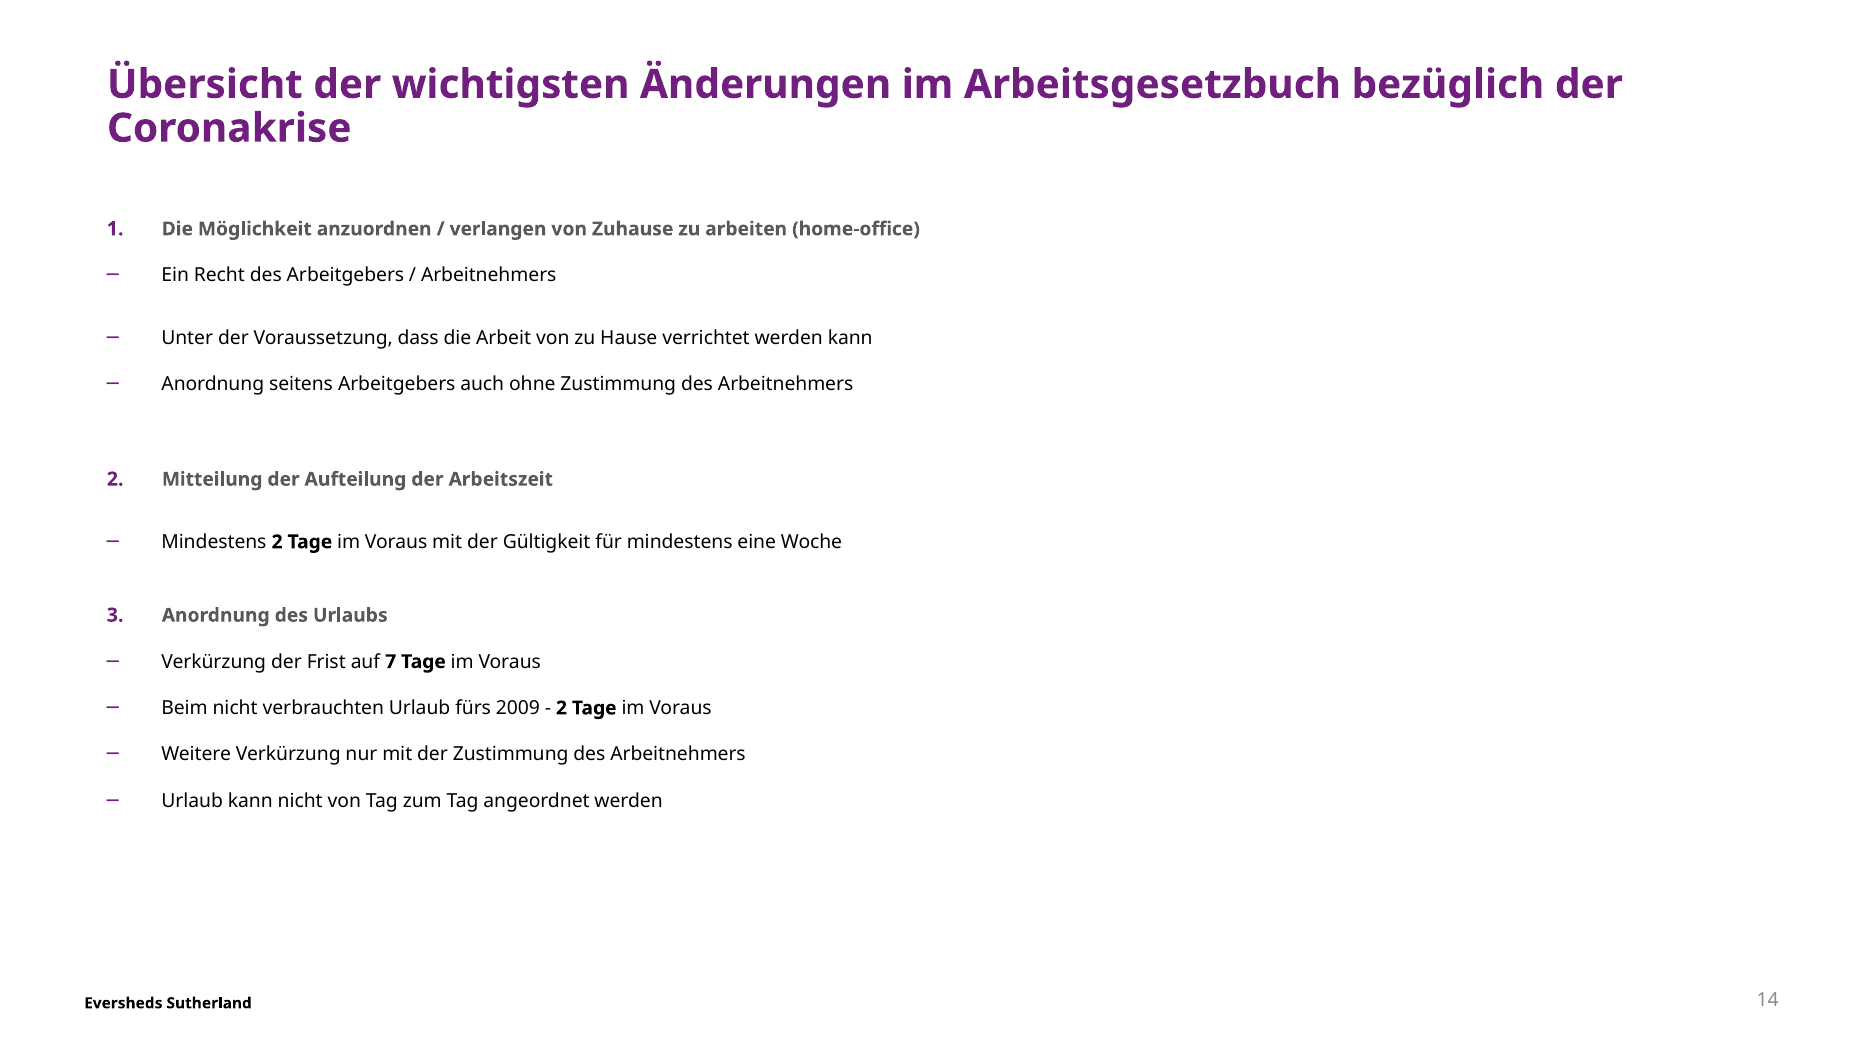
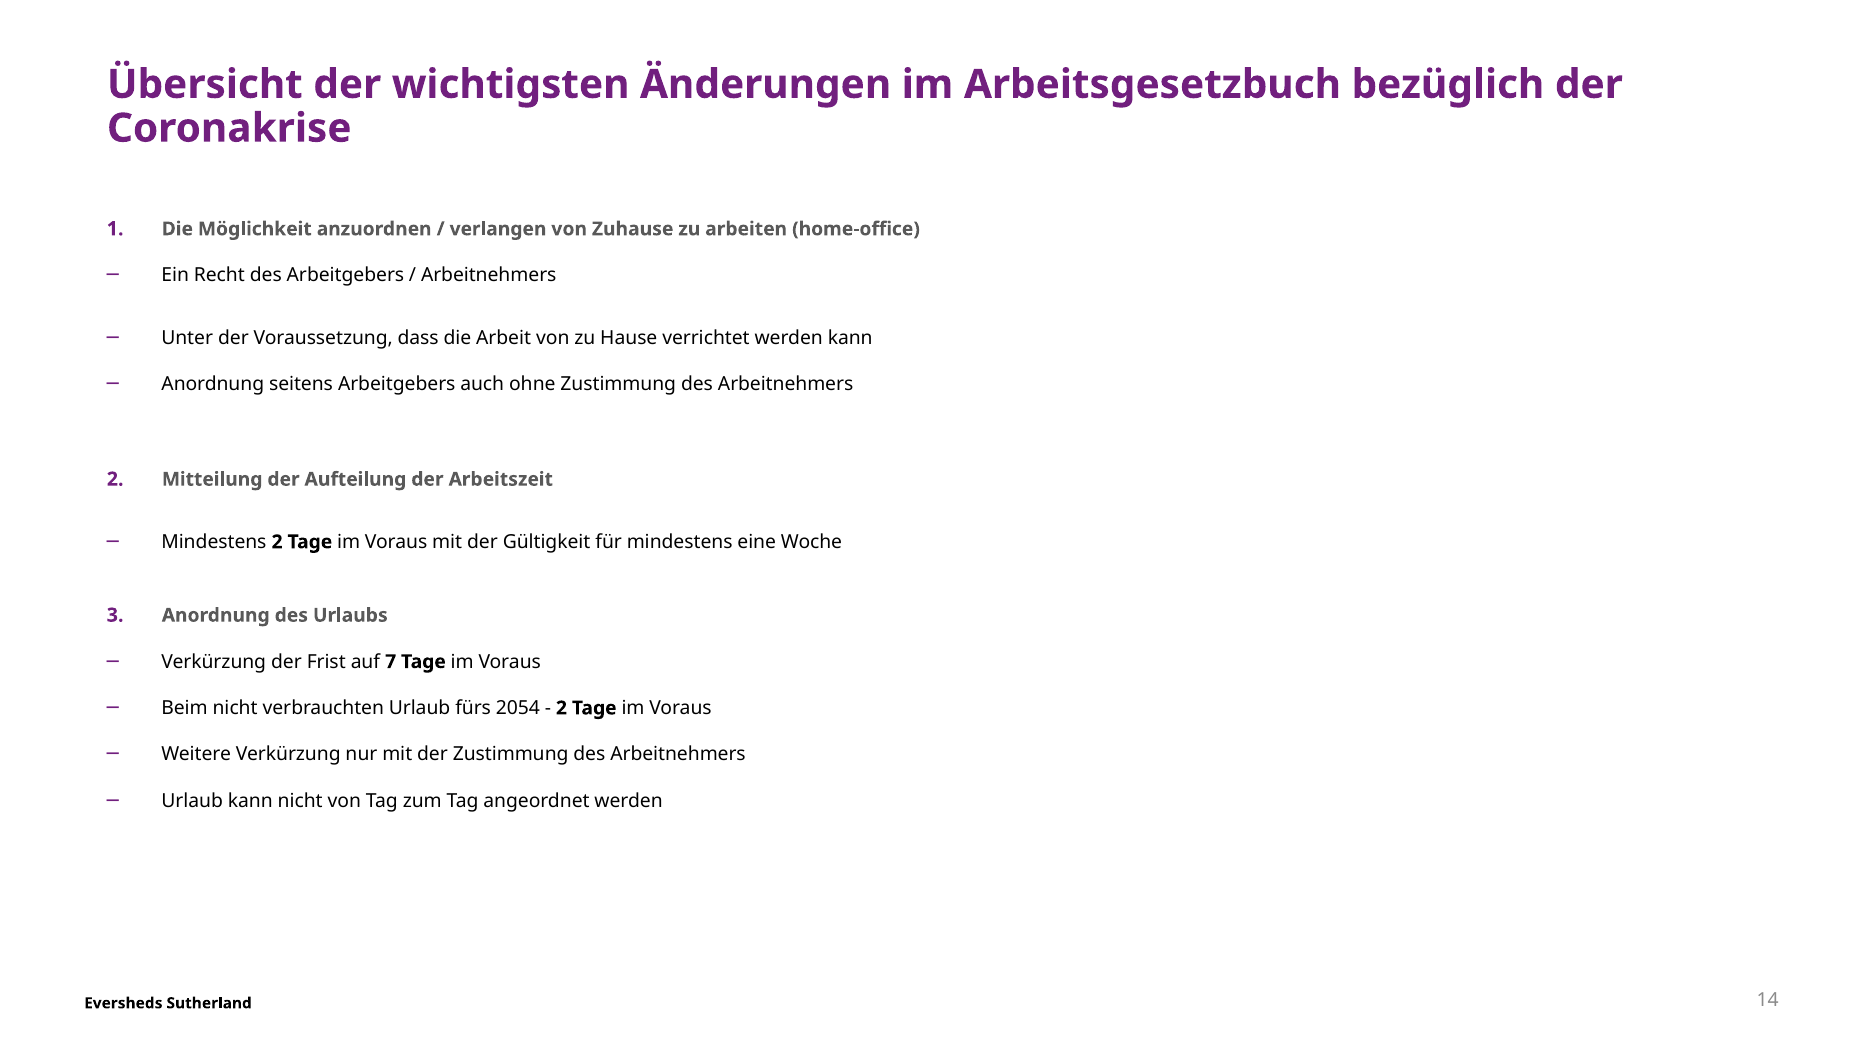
2009: 2009 -> 2054
